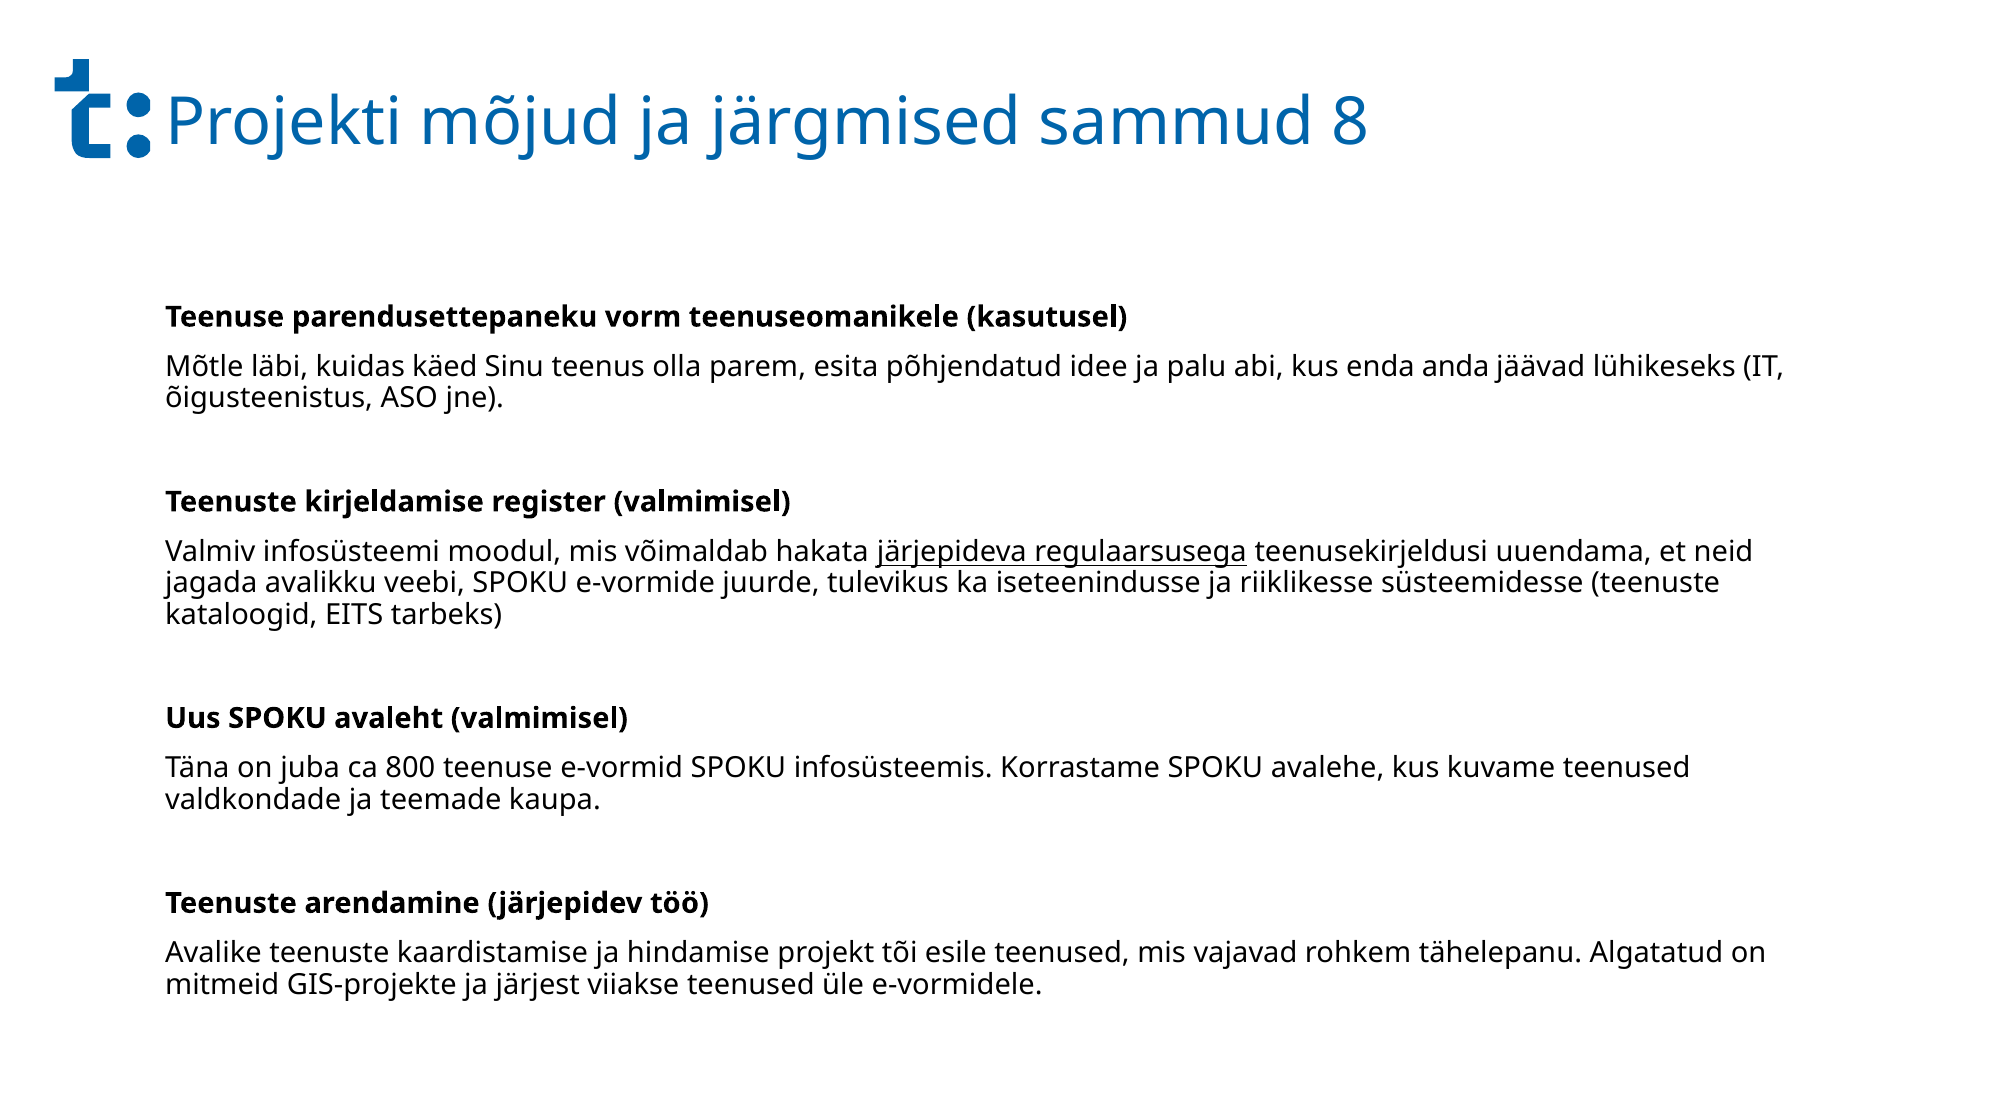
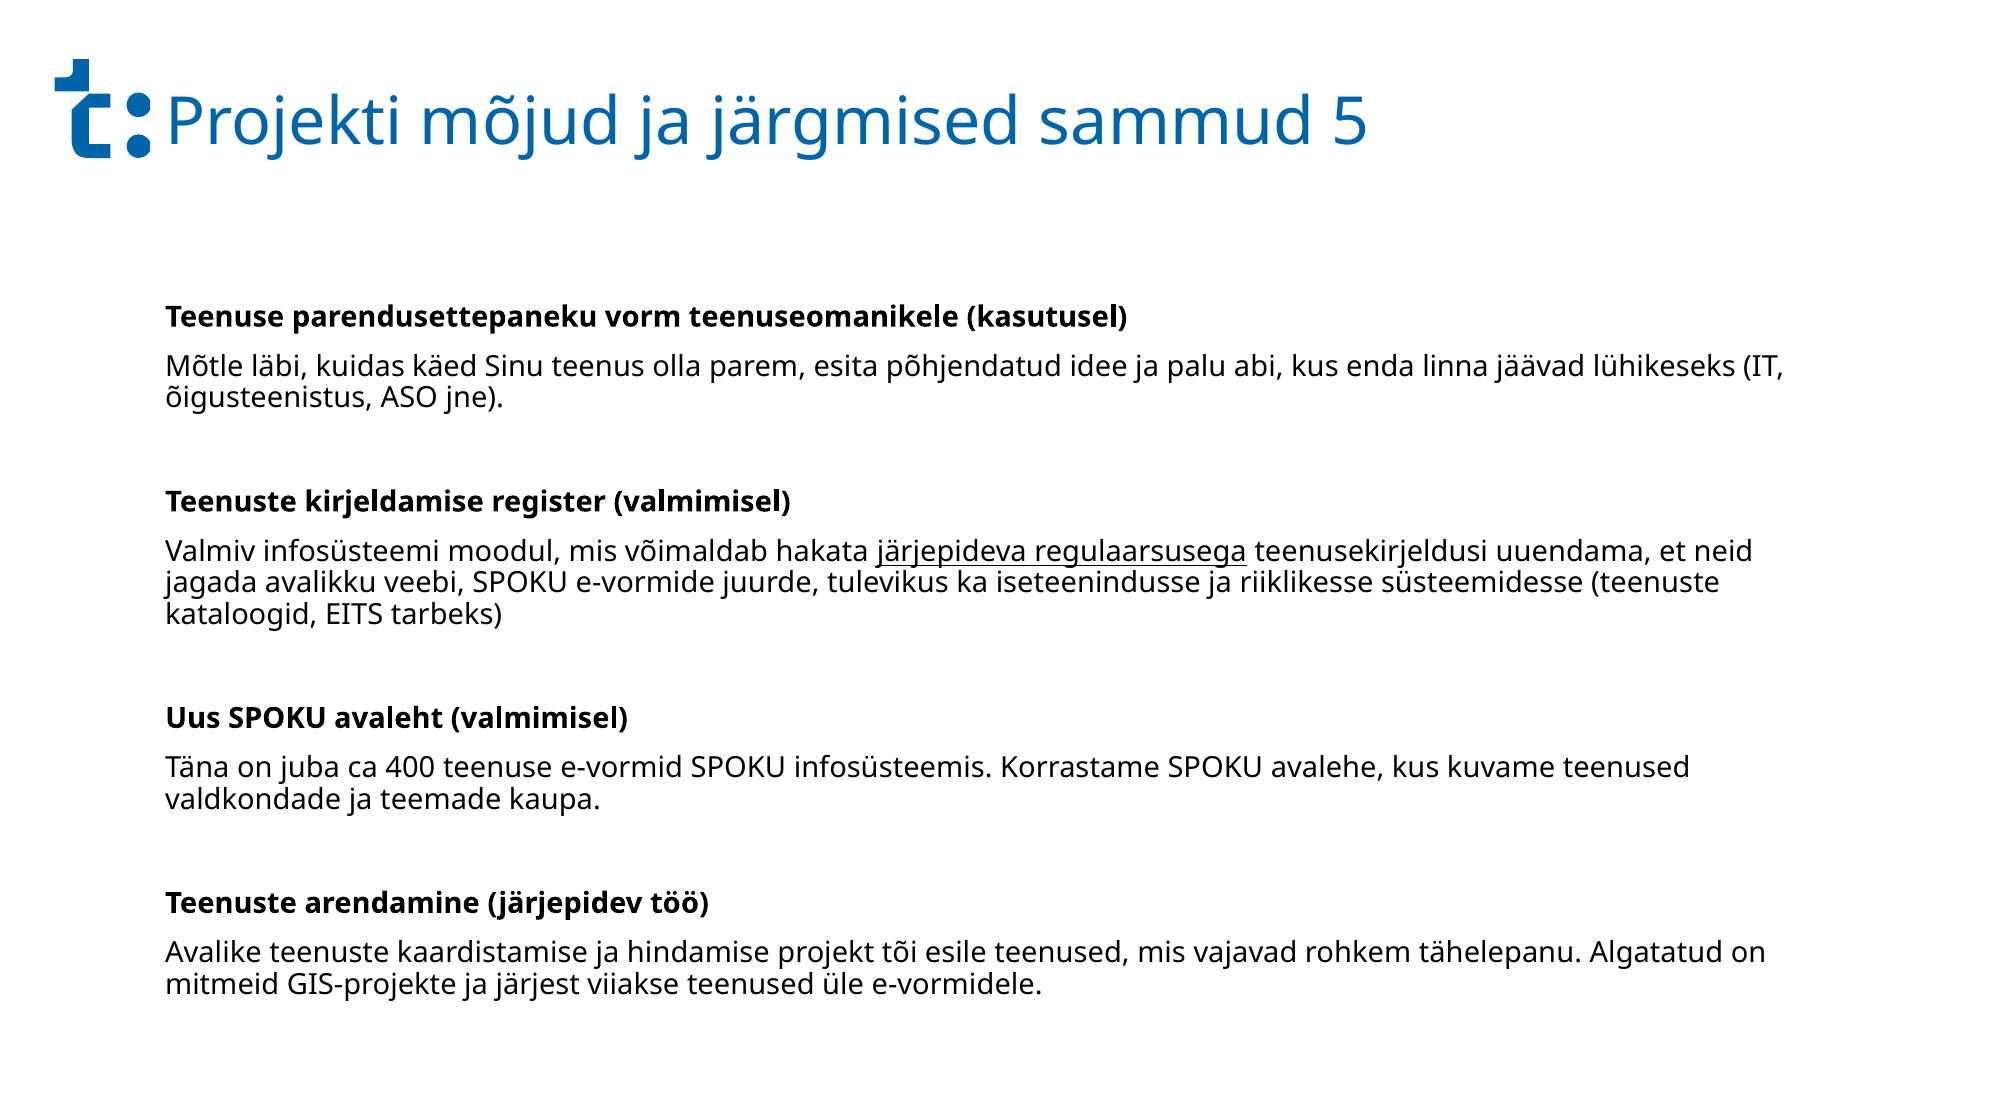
8: 8 -> 5
anda: anda -> linna
800: 800 -> 400
